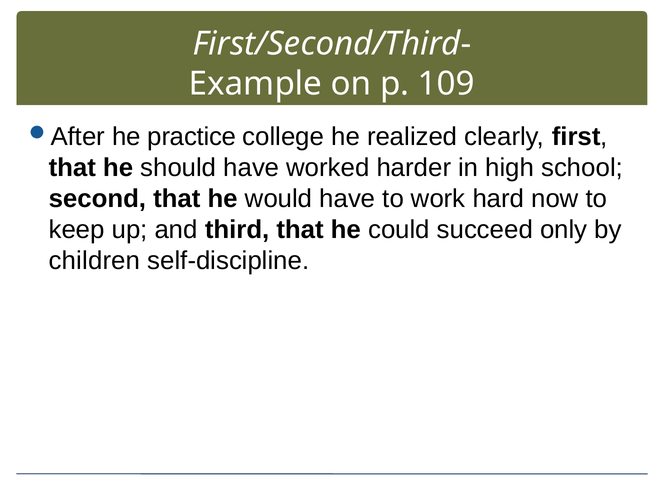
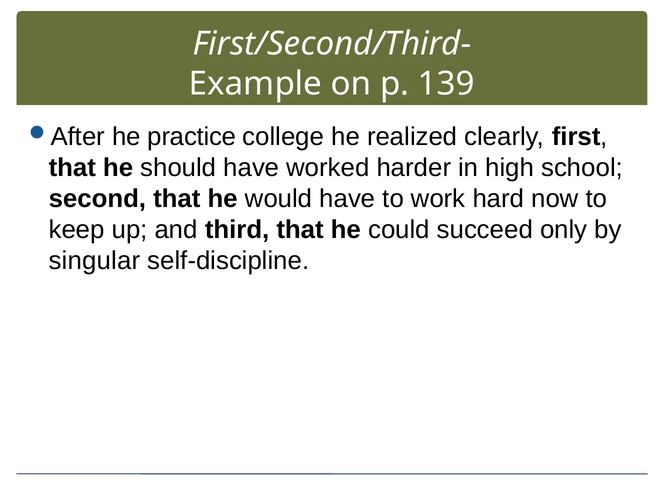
109: 109 -> 139
children: children -> singular
